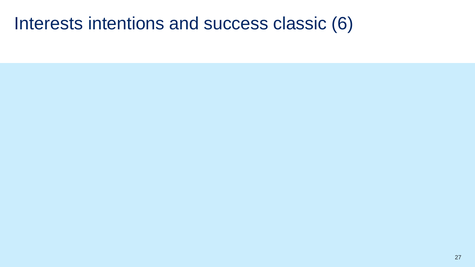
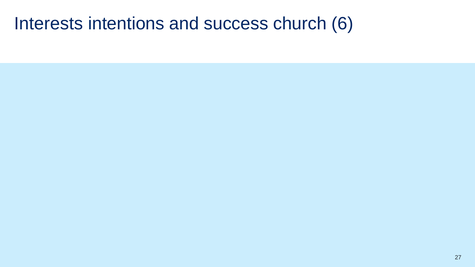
classic: classic -> church
